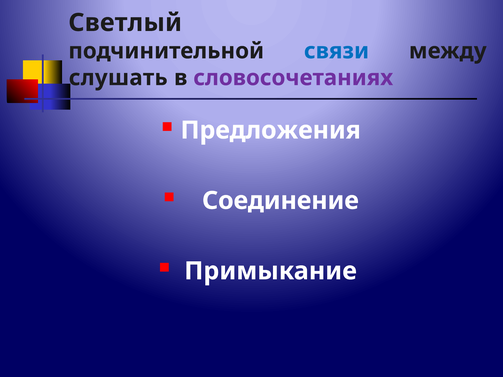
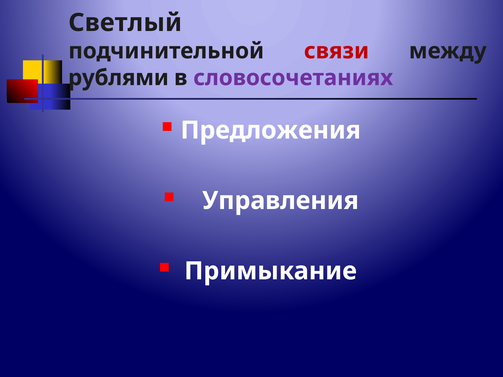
связи colour: blue -> red
слушать: слушать -> рублями
Соединение: Соединение -> Управления
